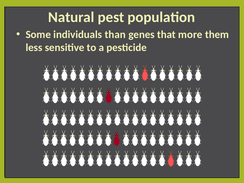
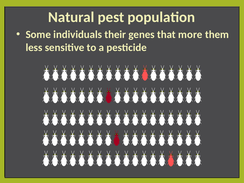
than: than -> their
